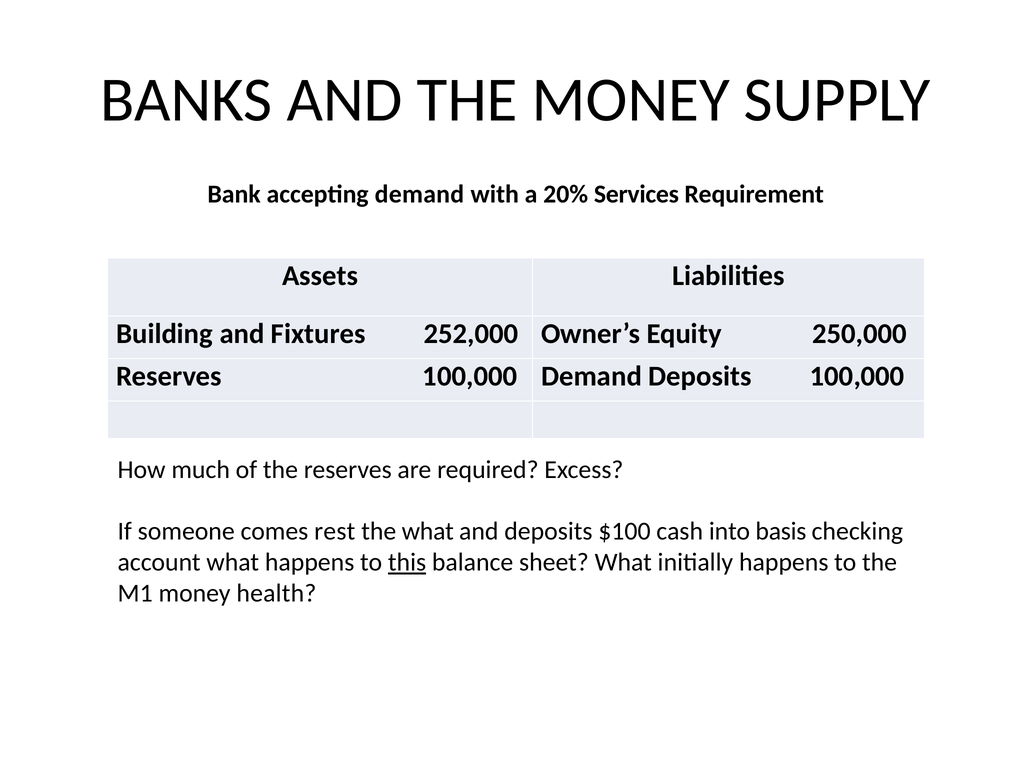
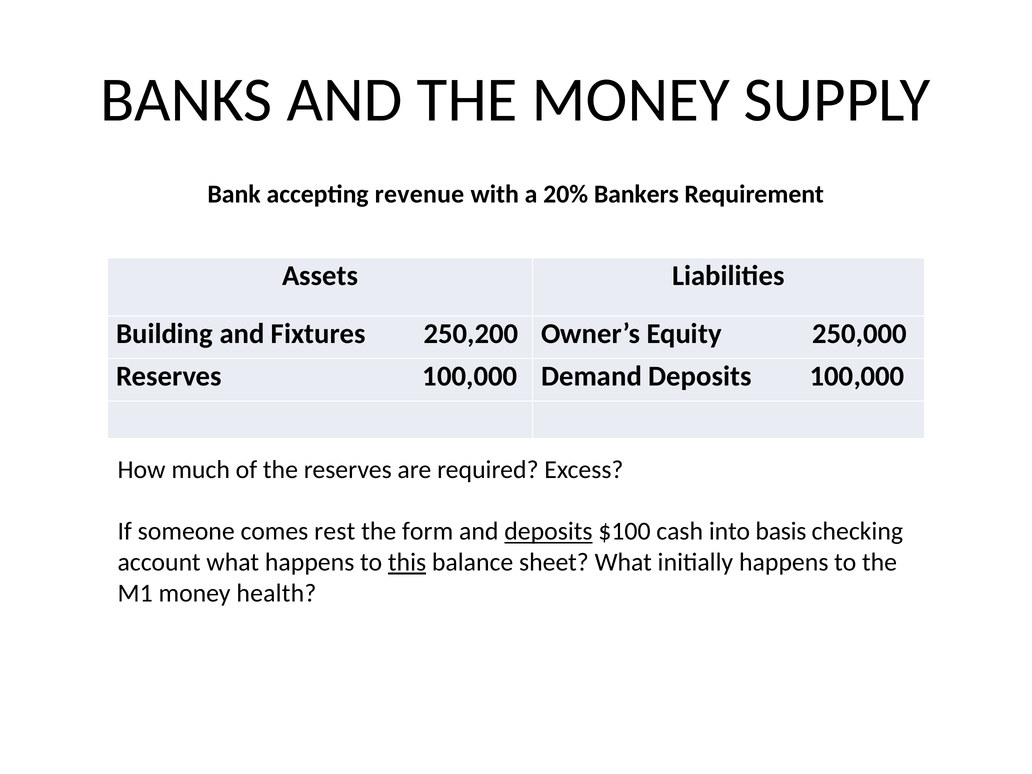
accepting demand: demand -> revenue
Services: Services -> Bankers
252,000: 252,000 -> 250,200
the what: what -> form
deposits at (548, 531) underline: none -> present
